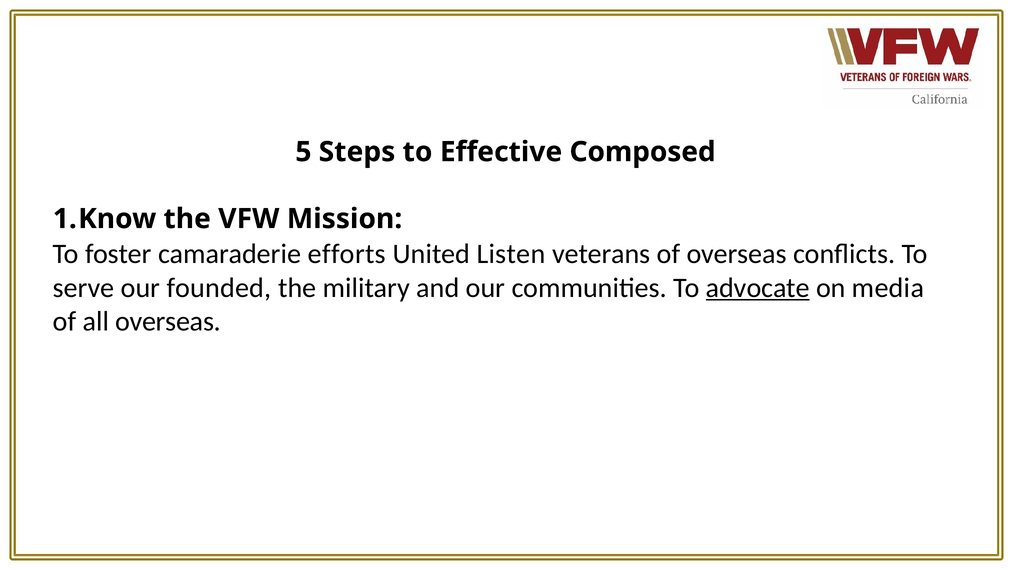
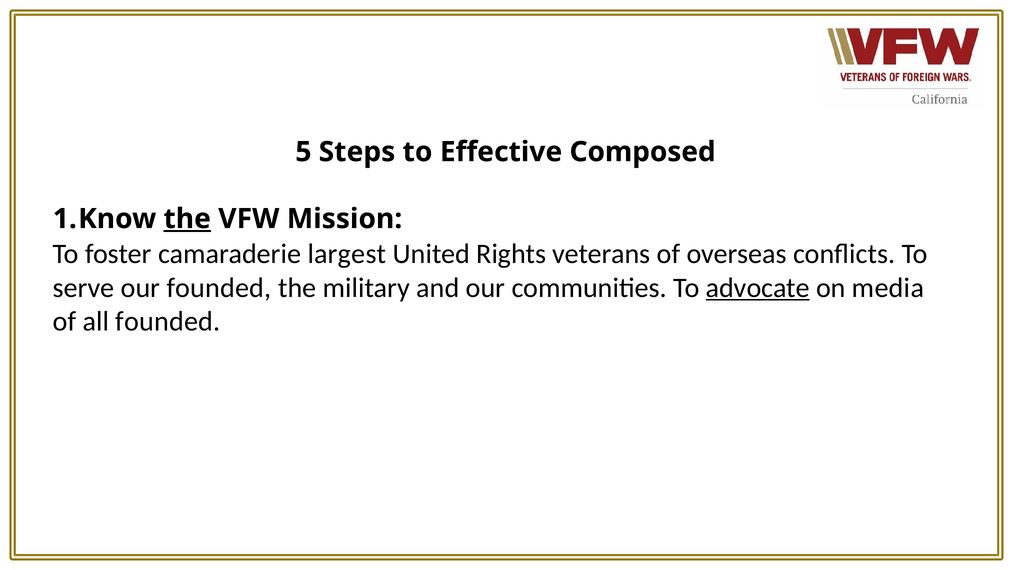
the at (187, 219) underline: none -> present
efforts: efforts -> largest
Listen: Listen -> Rights
all overseas: overseas -> founded
